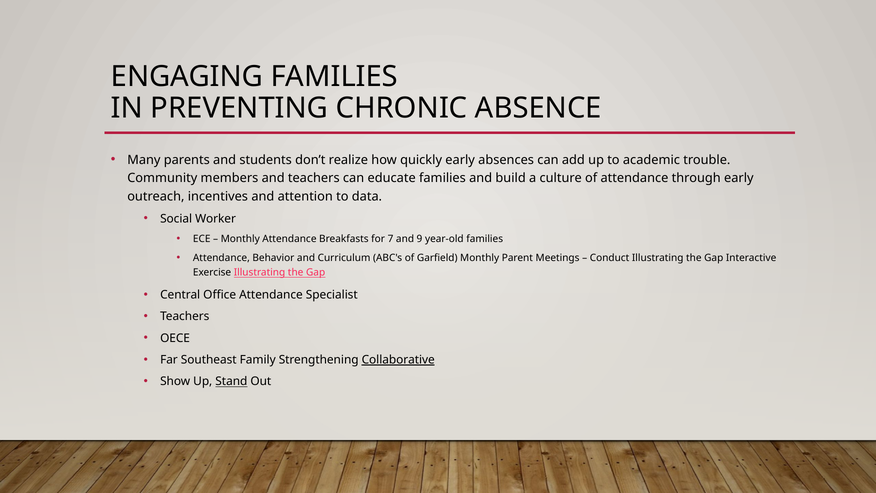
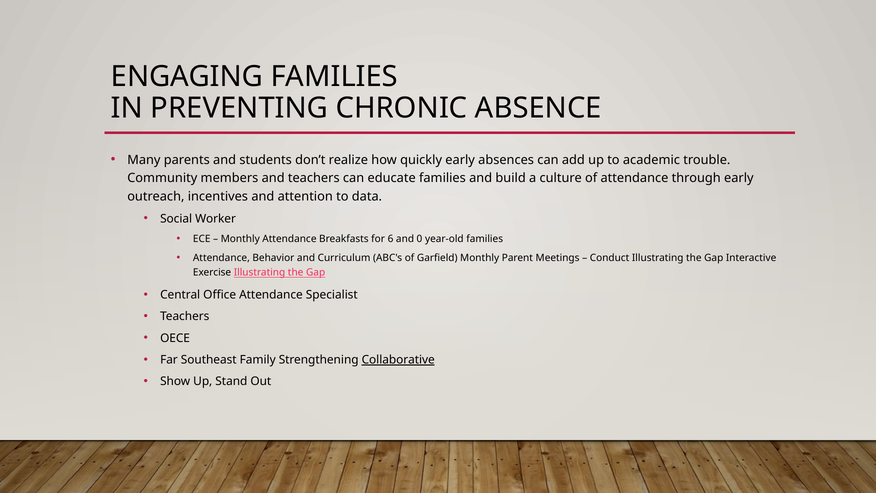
7: 7 -> 6
9: 9 -> 0
Stand underline: present -> none
